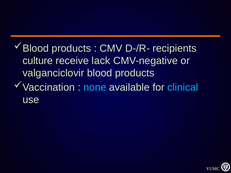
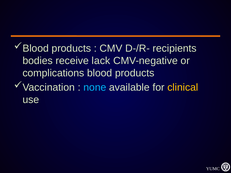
culture: culture -> bodies
valganciclovir: valganciclovir -> complications
clinical colour: light blue -> yellow
